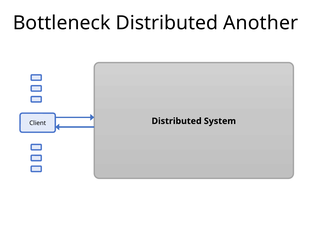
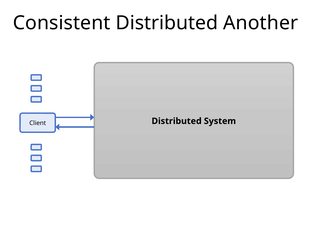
Bottleneck: Bottleneck -> Consistent
